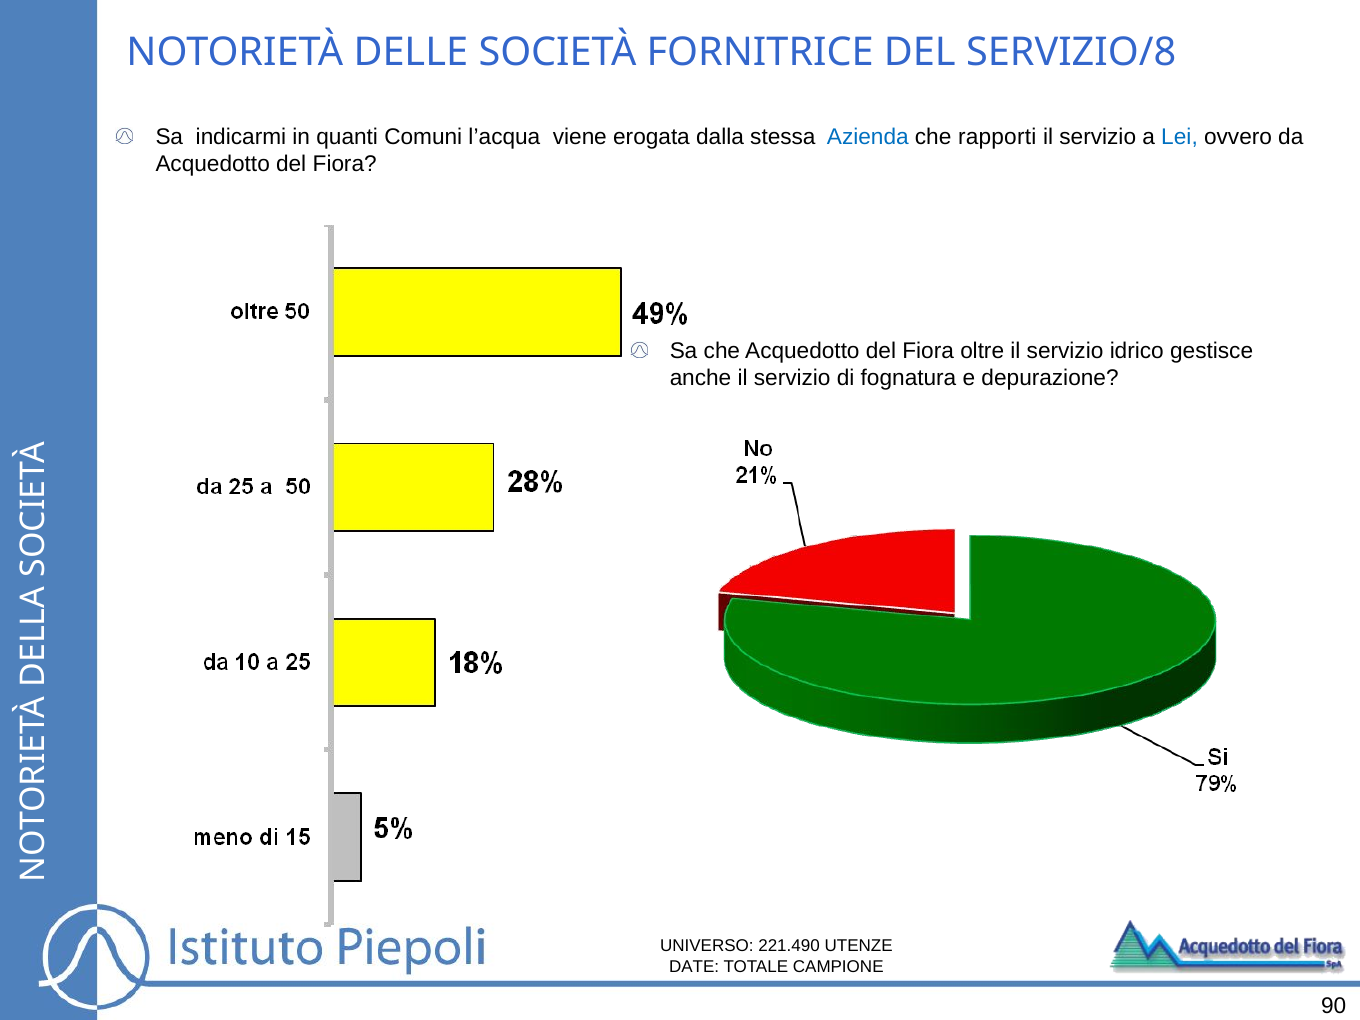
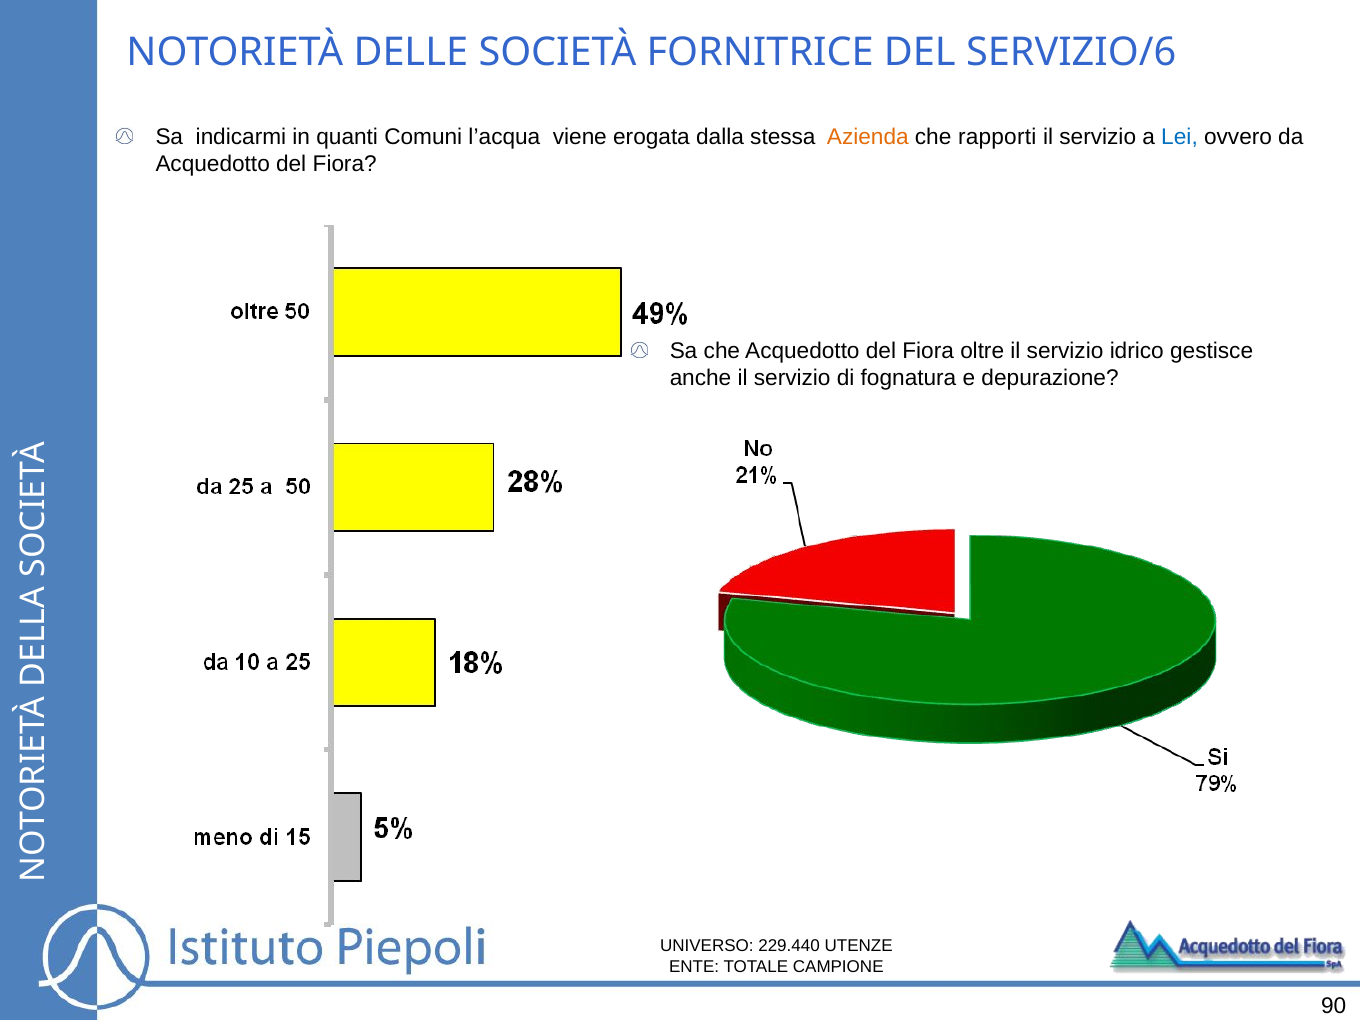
SERVIZIO/8: SERVIZIO/8 -> SERVIZIO/6
Azienda colour: blue -> orange
221.490: 221.490 -> 229.440
DATE: DATE -> ENTE
